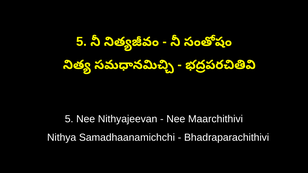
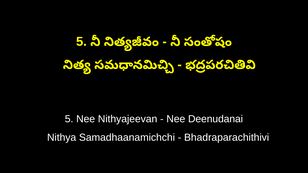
Maarchithivi: Maarchithivi -> Deenudanai
